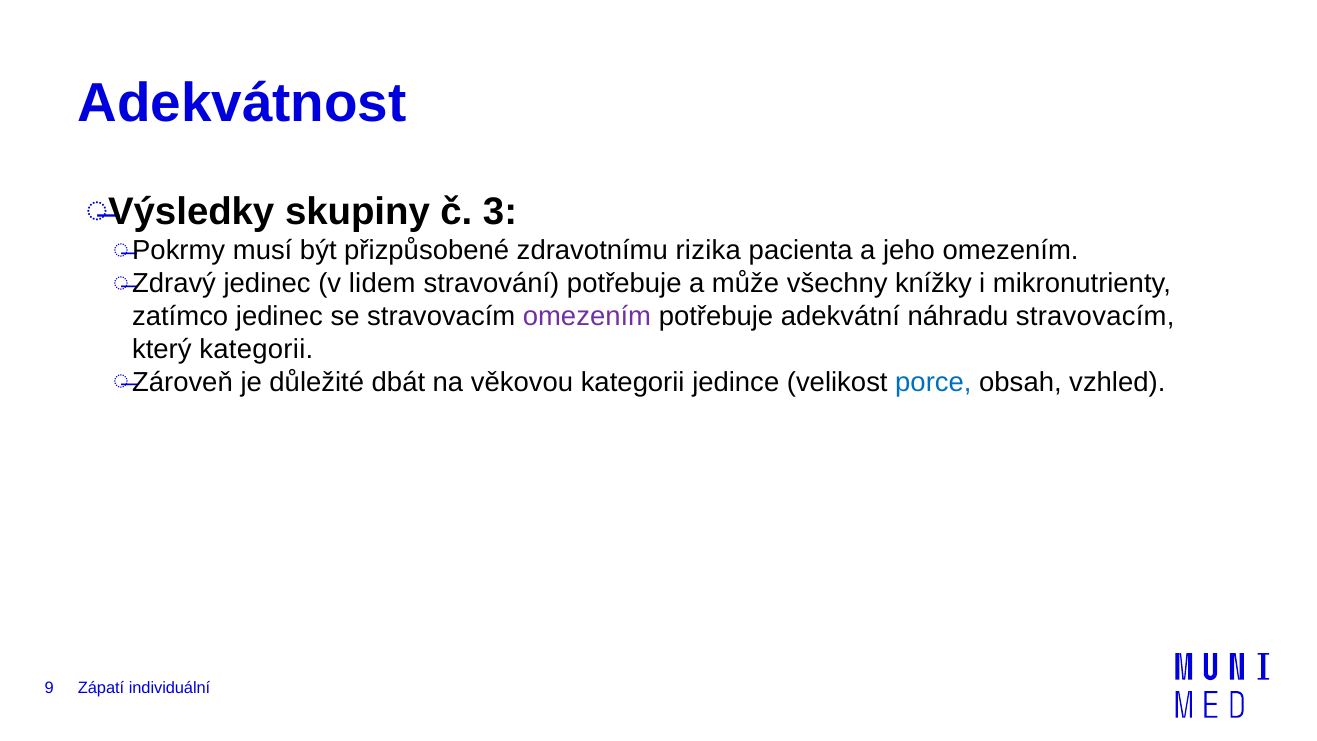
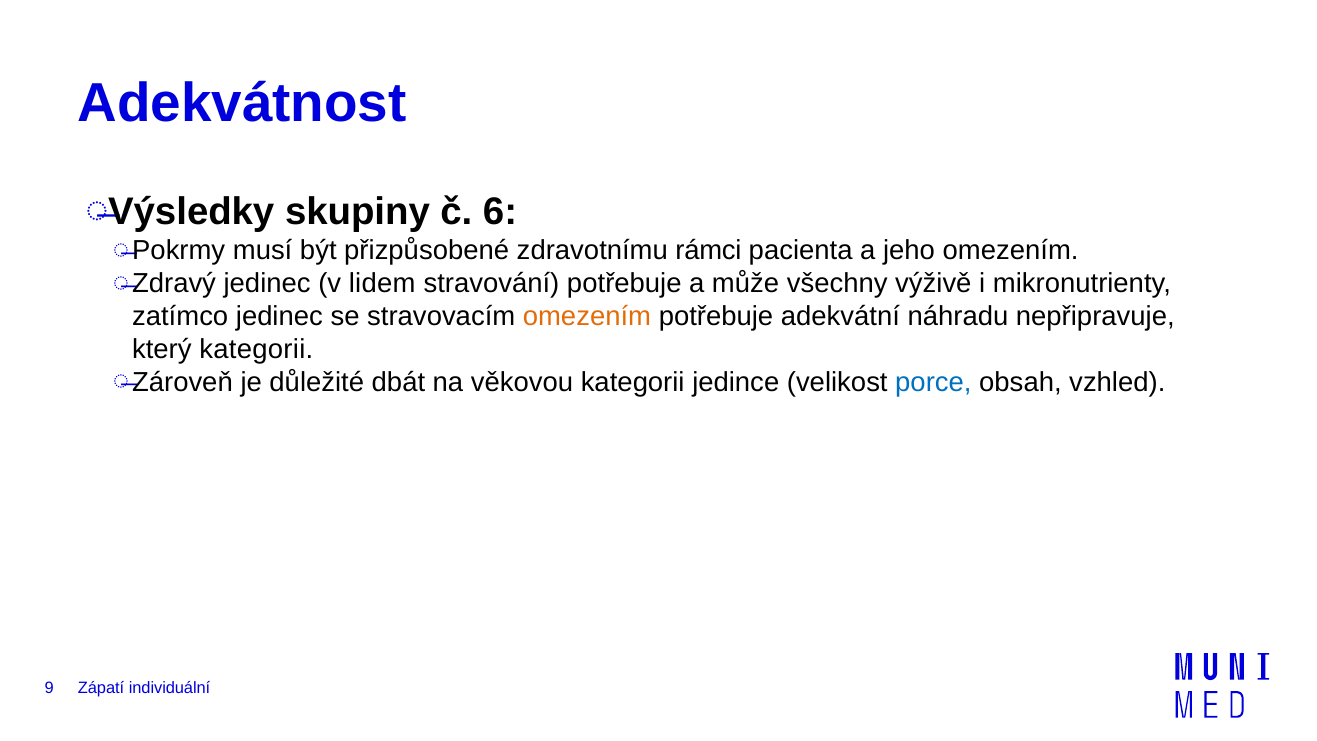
3: 3 -> 6
rizika: rizika -> rámci
knížky: knížky -> výživě
omezením at (587, 316) colour: purple -> orange
náhradu stravovacím: stravovacím -> nepřipravuje
